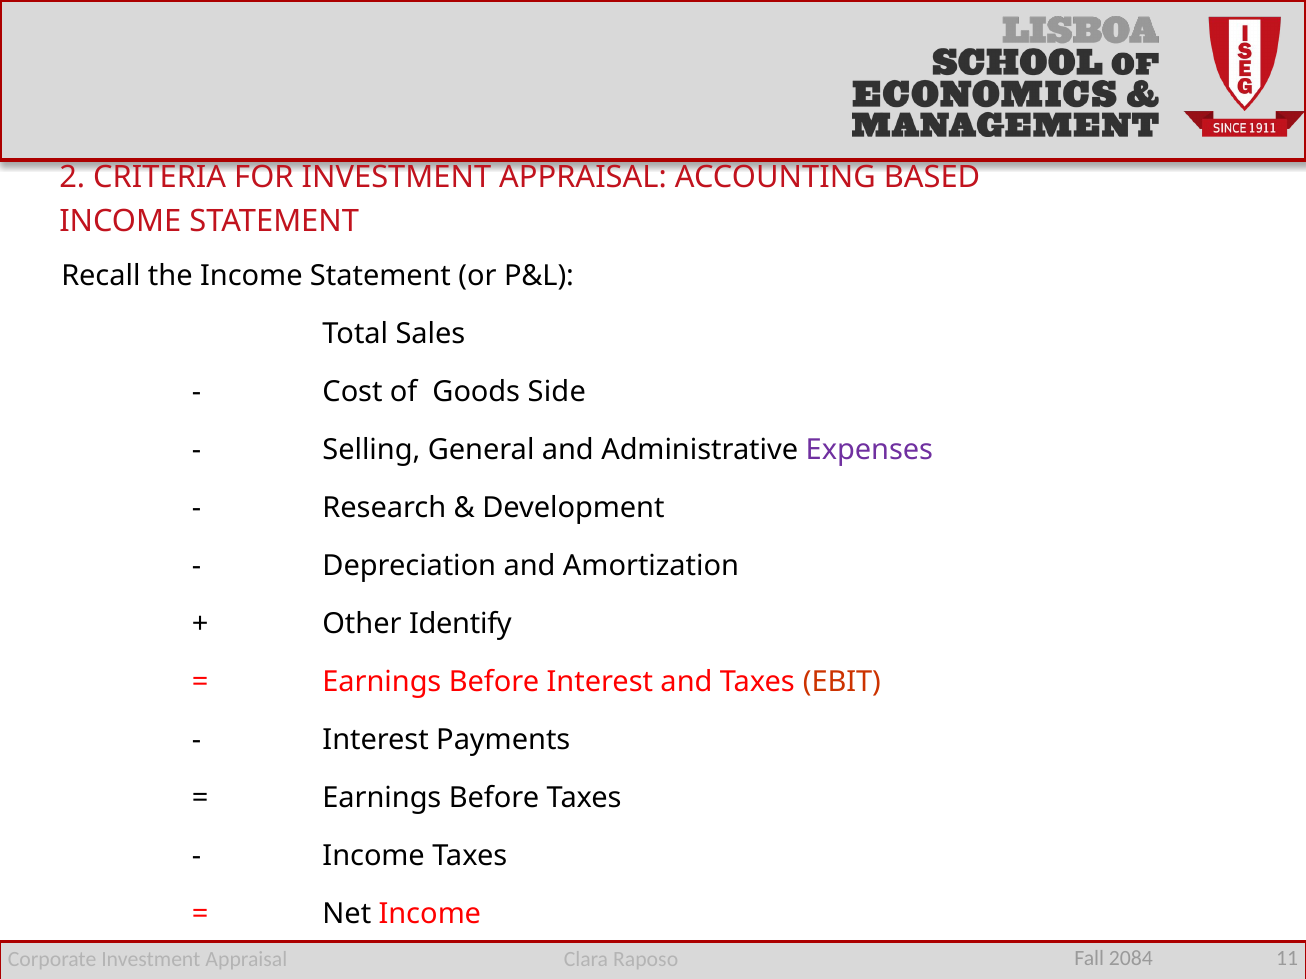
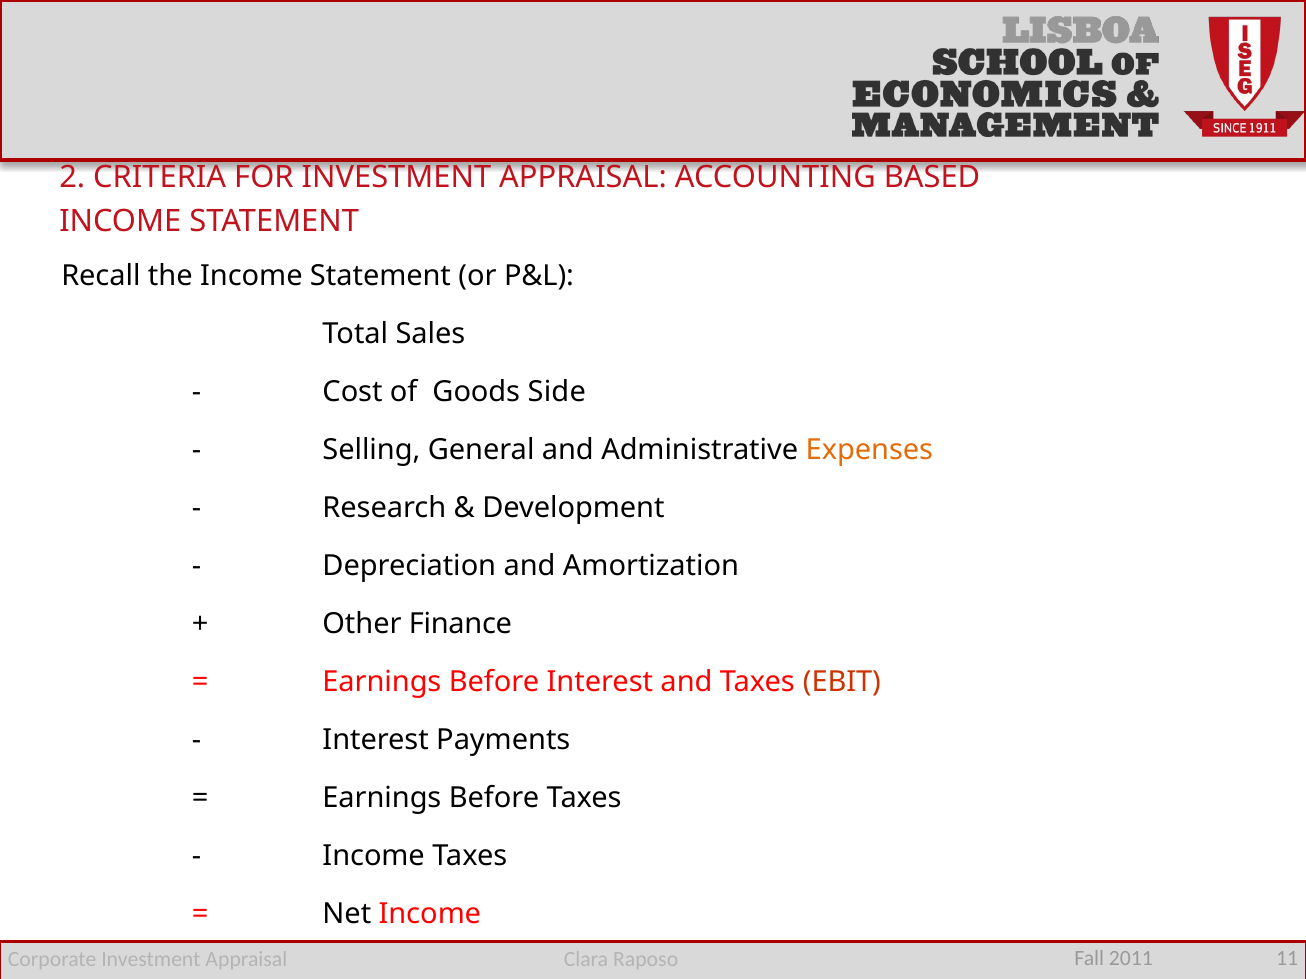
Expenses colour: purple -> orange
Identify: Identify -> Finance
2084: 2084 -> 2011
